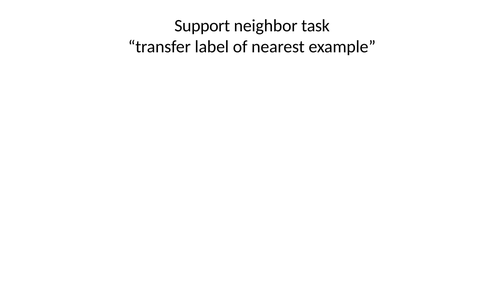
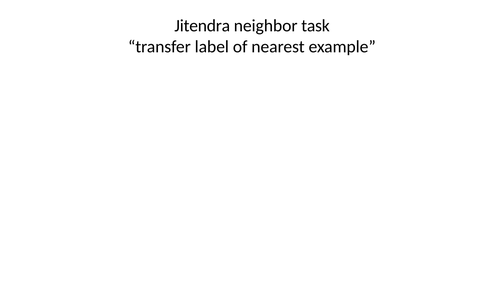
Support: Support -> Jitendra
